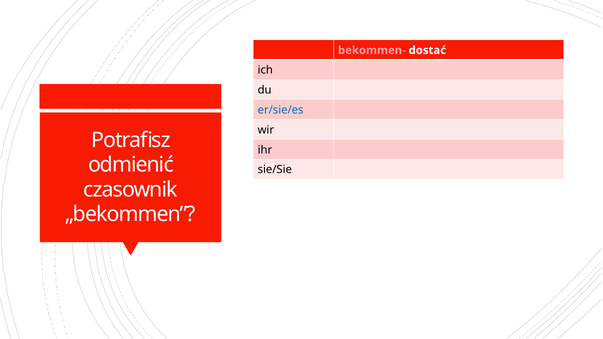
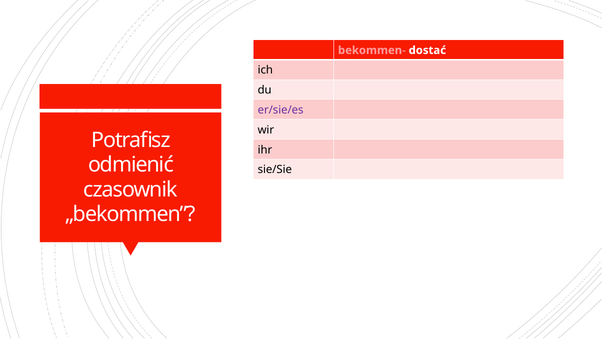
er/sie/es colour: blue -> purple
